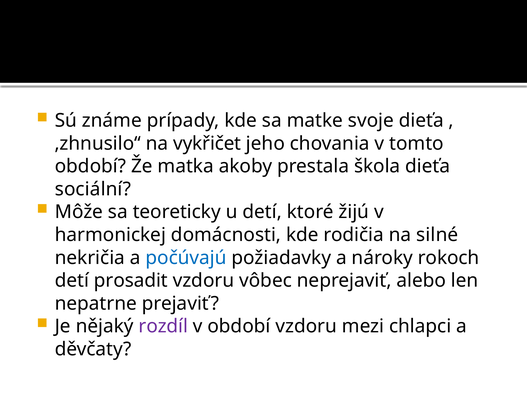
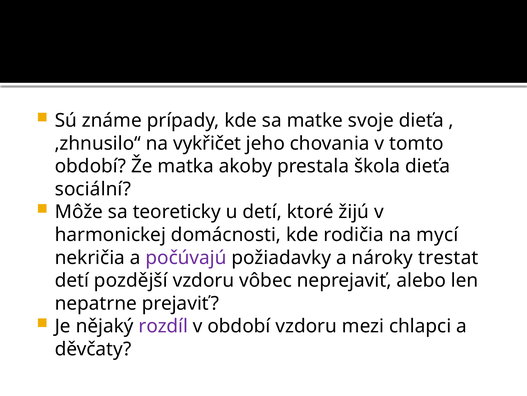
silné: silné -> mycí
počúvajú colour: blue -> purple
rokoch: rokoch -> trestat
prosadit: prosadit -> pozdější
